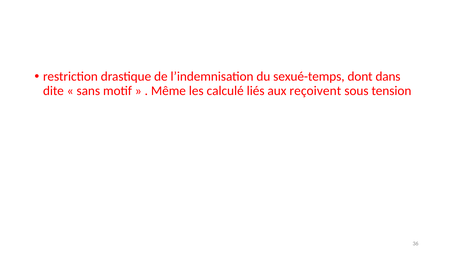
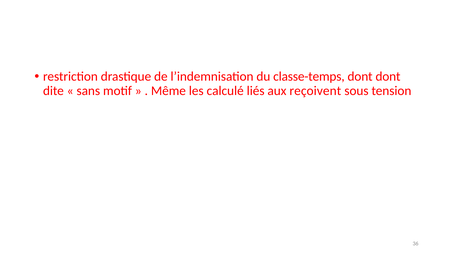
sexué-temps: sexué-temps -> classe-temps
dont dans: dans -> dont
